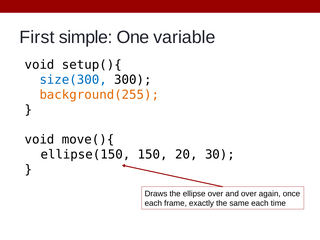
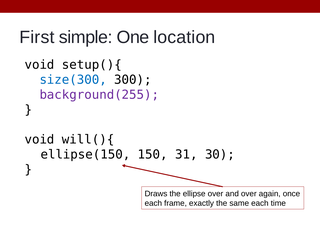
variable: variable -> location
background(255 colour: orange -> purple
move(){: move(){ -> will(){
20: 20 -> 31
